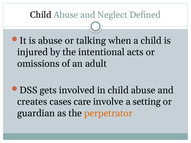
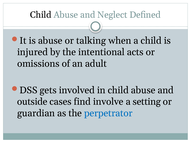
creates: creates -> outside
care: care -> find
perpetrator colour: orange -> blue
